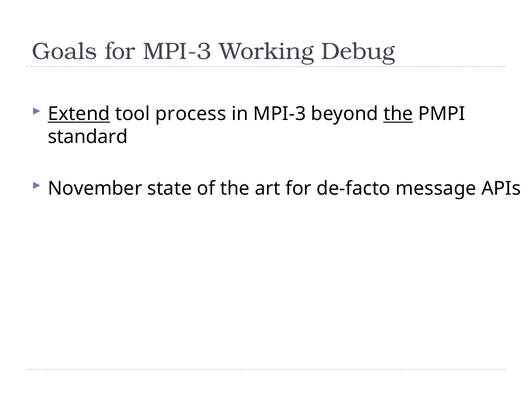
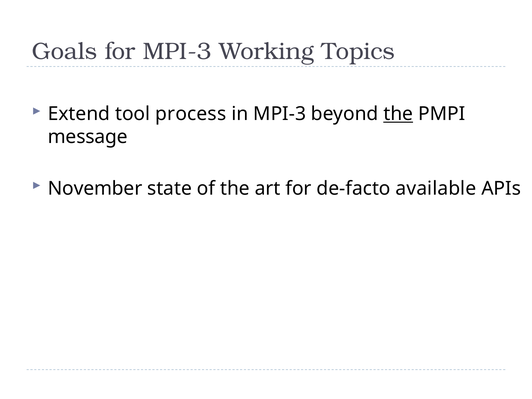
Debug: Debug -> Topics
Extend underline: present -> none
standard: standard -> message
message: message -> available
